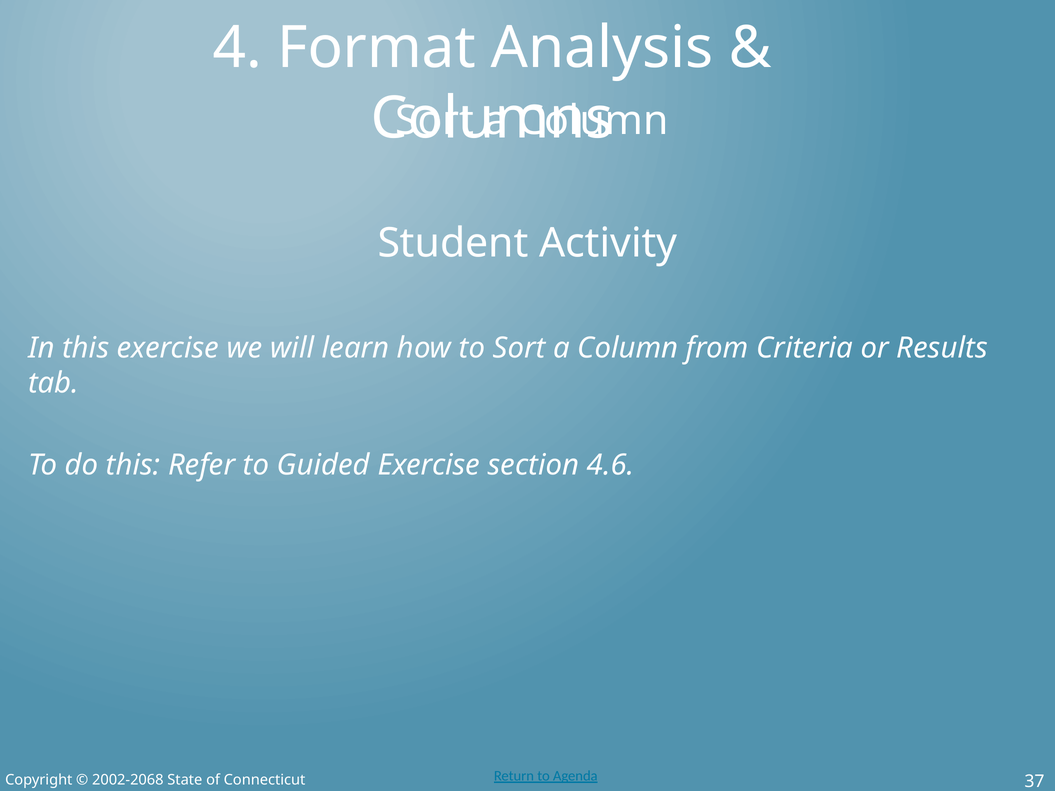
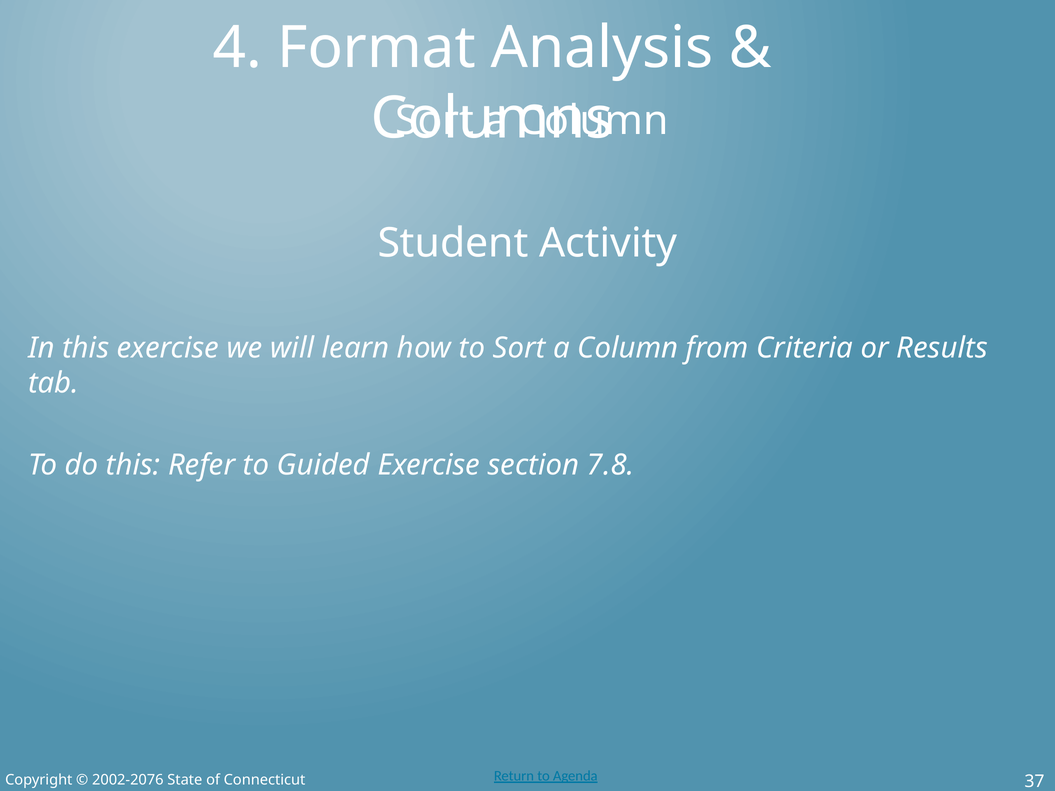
4.6: 4.6 -> 7.8
2002-2068: 2002-2068 -> 2002-2076
